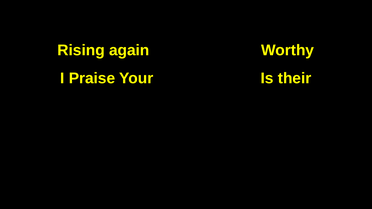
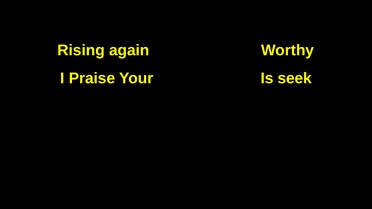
their: their -> seek
